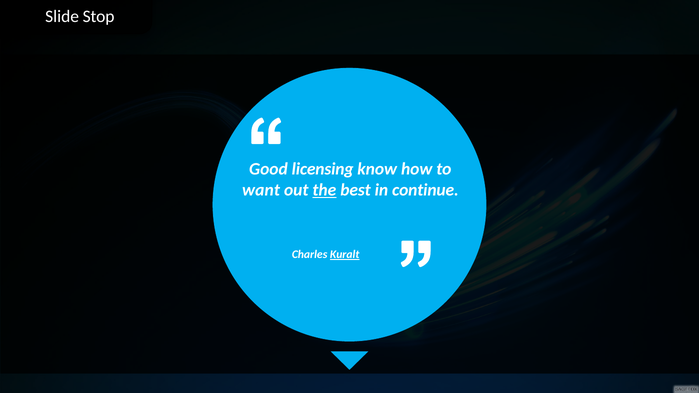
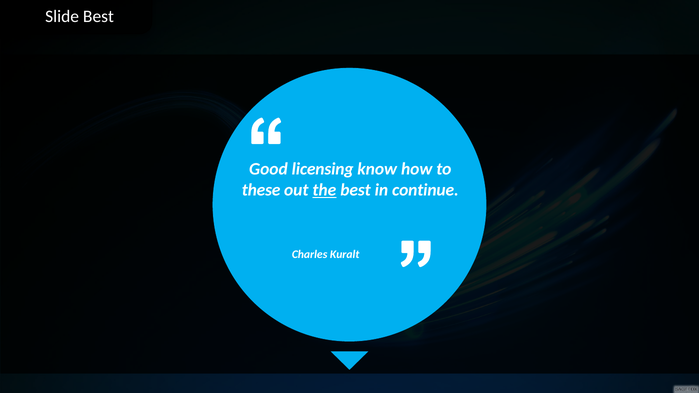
Slide Stop: Stop -> Best
want: want -> these
Kuralt underline: present -> none
